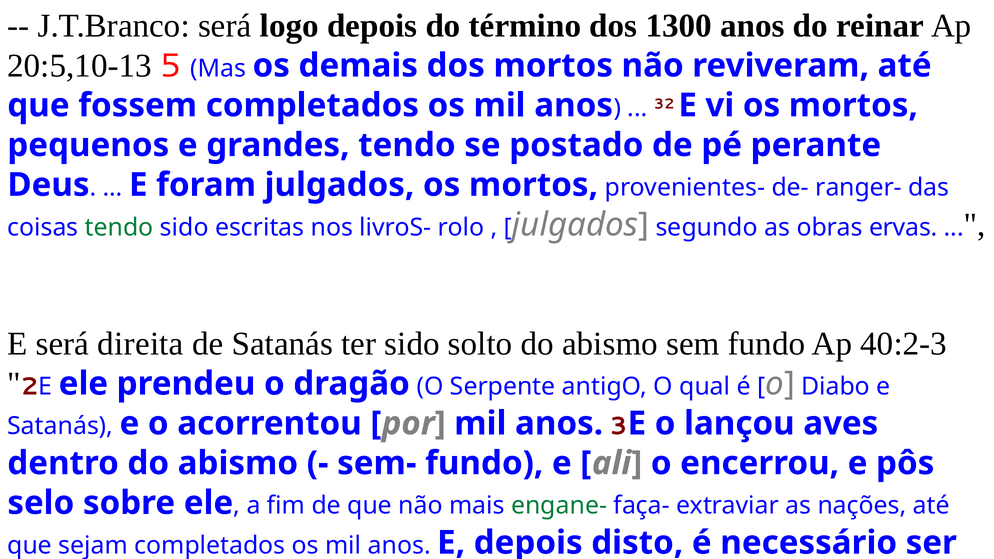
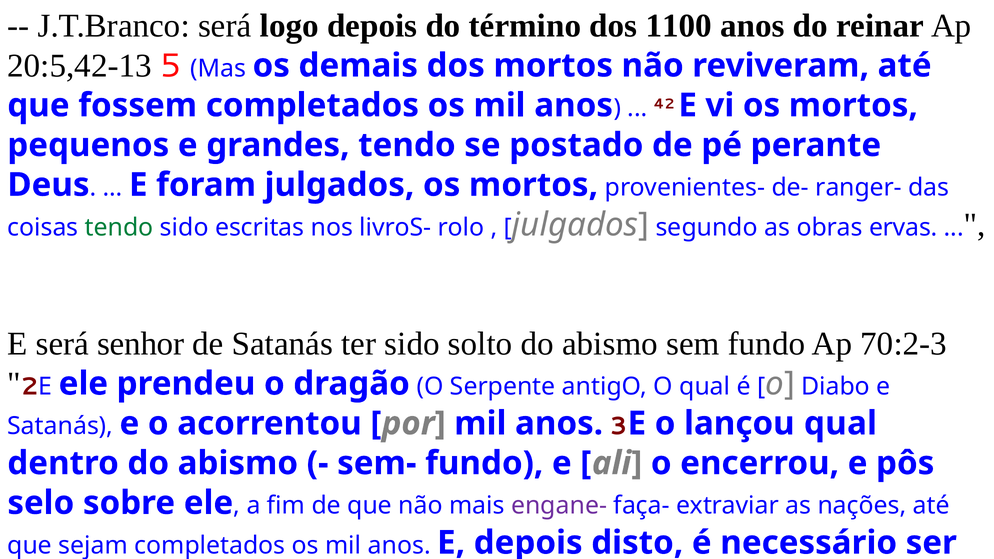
1300: 1300 -> 1100
20:5,10-13: 20:5,10-13 -> 20:5,42-13
32: 32 -> 42
direita: direita -> senhor
40:2-3: 40:2-3 -> 70:2-3
lançou aves: aves -> qual
engane- colour: green -> purple
